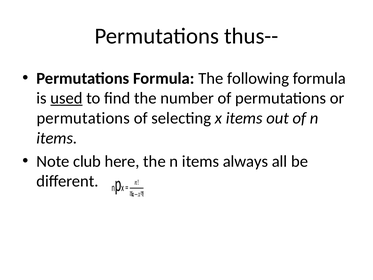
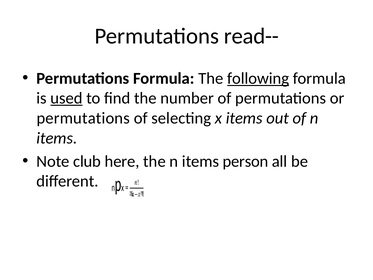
thus--: thus-- -> read--
following underline: none -> present
always: always -> person
